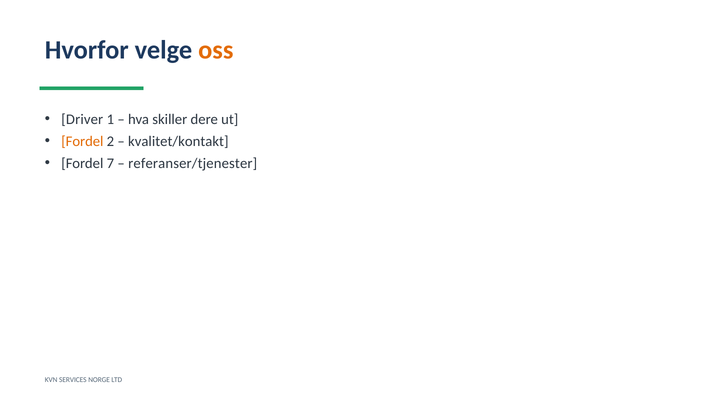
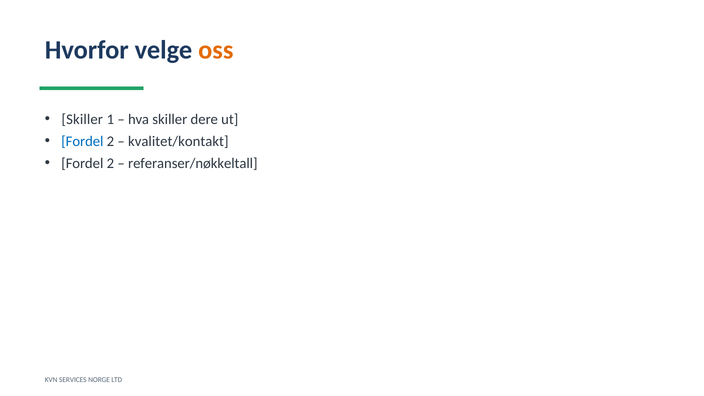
Driver at (82, 119): Driver -> Skiller
Fordel at (82, 141) colour: orange -> blue
7 at (110, 163): 7 -> 2
referanser/tjenester: referanser/tjenester -> referanser/nøkkeltall
